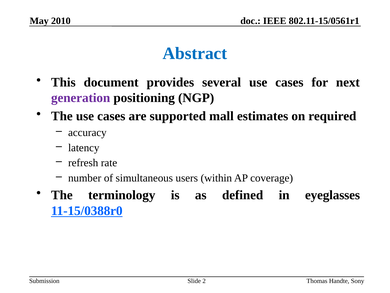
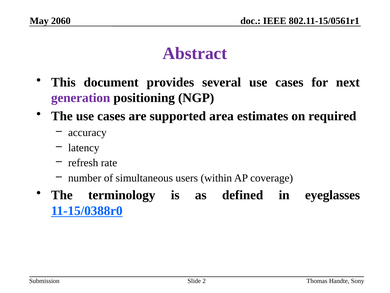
2010: 2010 -> 2060
Abstract colour: blue -> purple
mall: mall -> area
